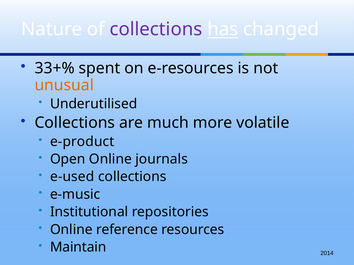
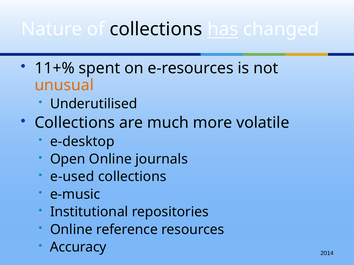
collections at (156, 29) colour: purple -> black
33+%: 33+% -> 11+%
e-product: e-product -> e-desktop
Maintain: Maintain -> Accuracy
